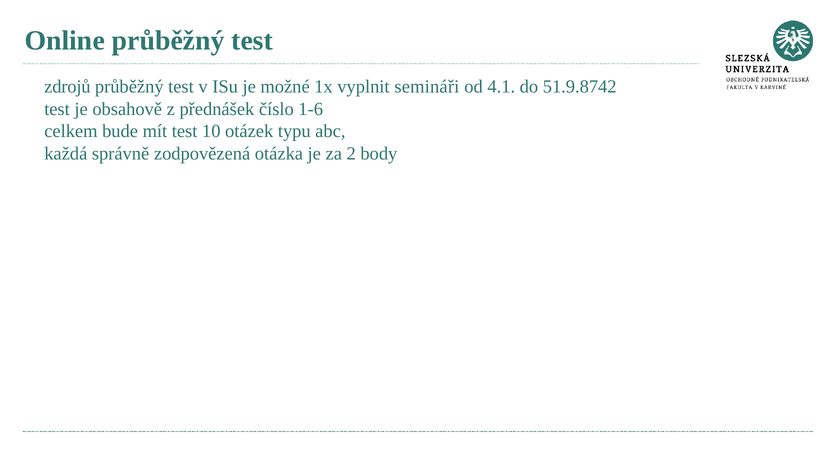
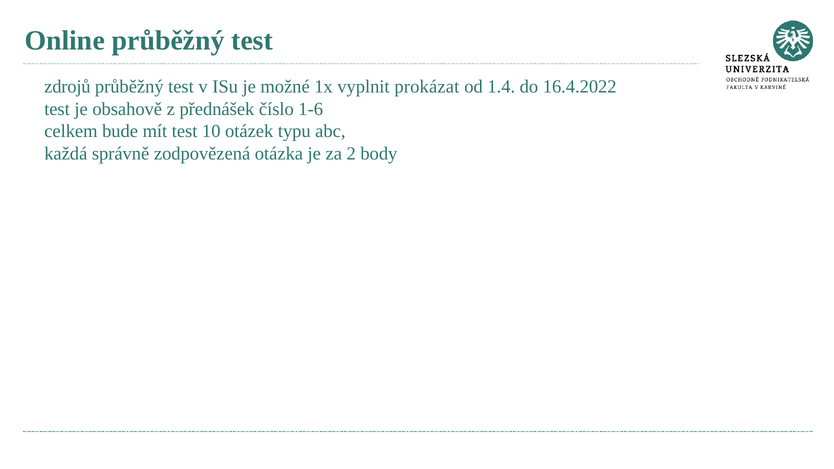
semináři: semináři -> prokázat
4.1: 4.1 -> 1.4
51.9.8742: 51.9.8742 -> 16.4.2022
